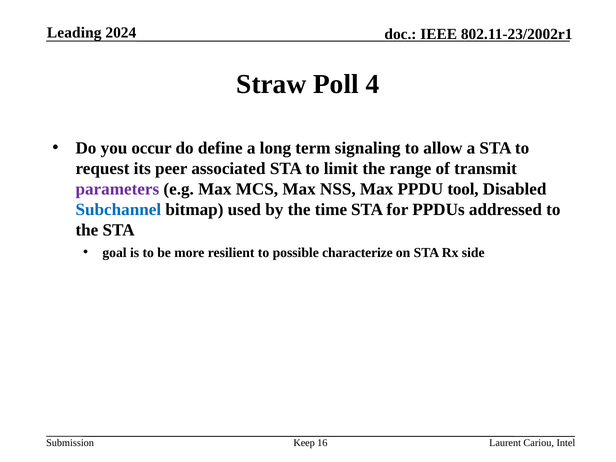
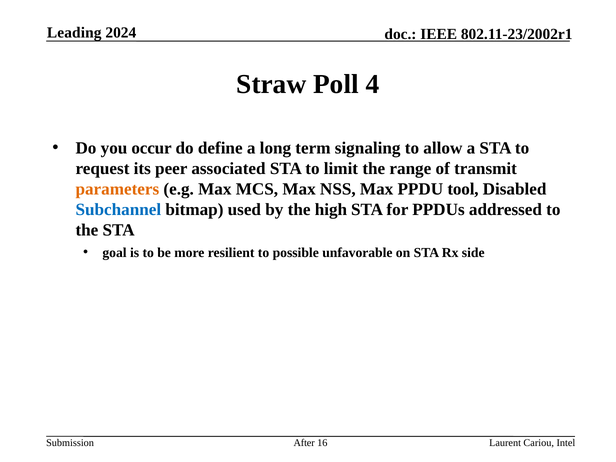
parameters colour: purple -> orange
time: time -> high
characterize: characterize -> unfavorable
Keep: Keep -> After
